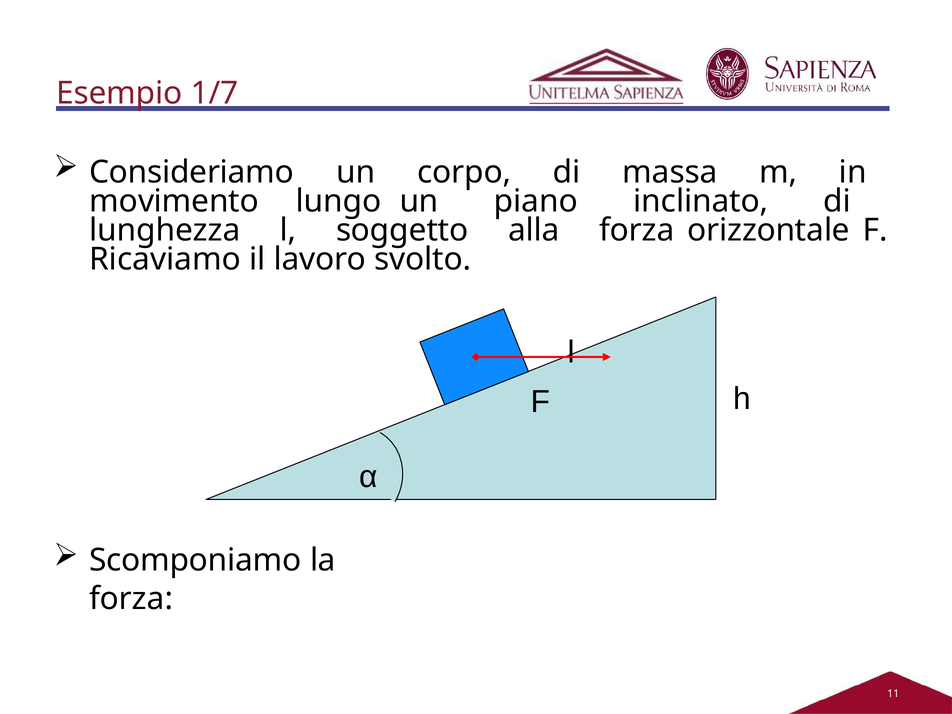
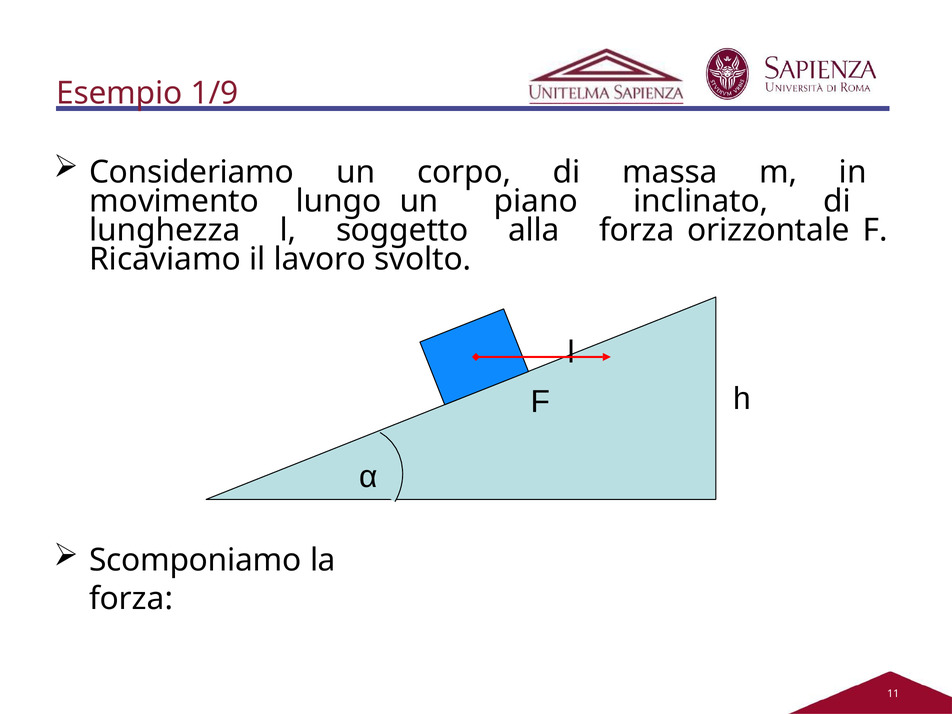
1/7: 1/7 -> 1/9
